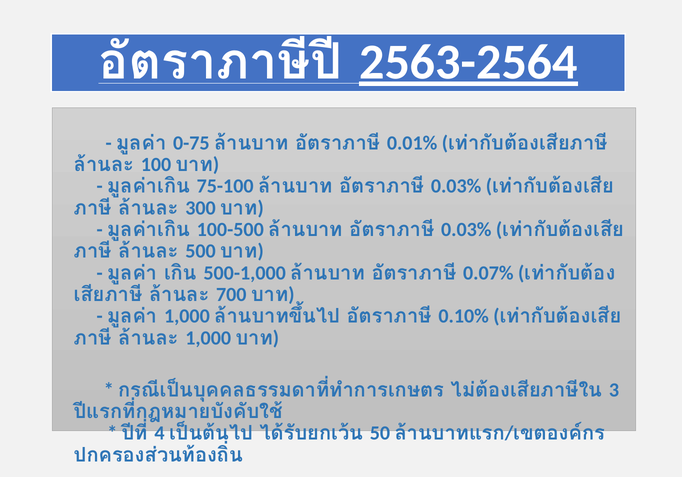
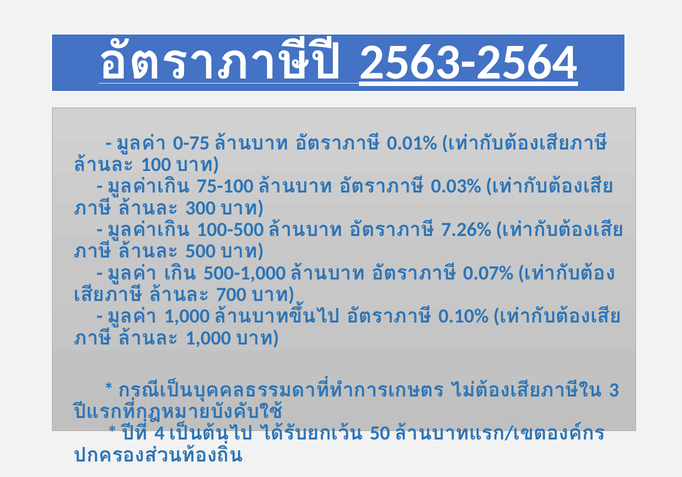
0.03% at (466, 229): 0.03% -> 7.26%
